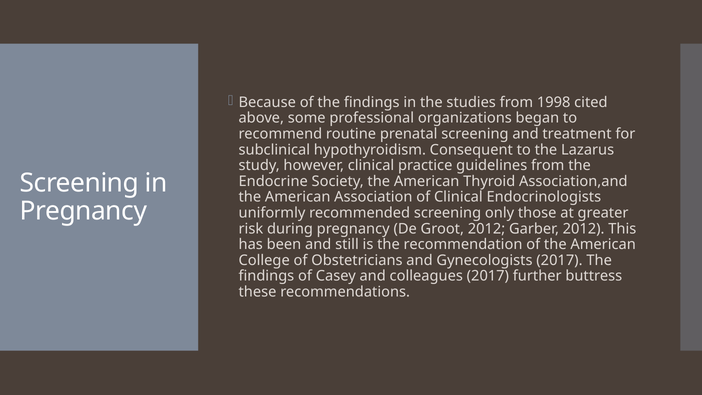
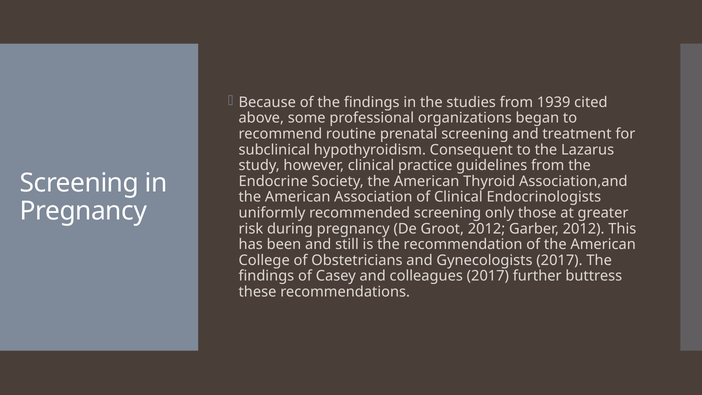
1998: 1998 -> 1939
